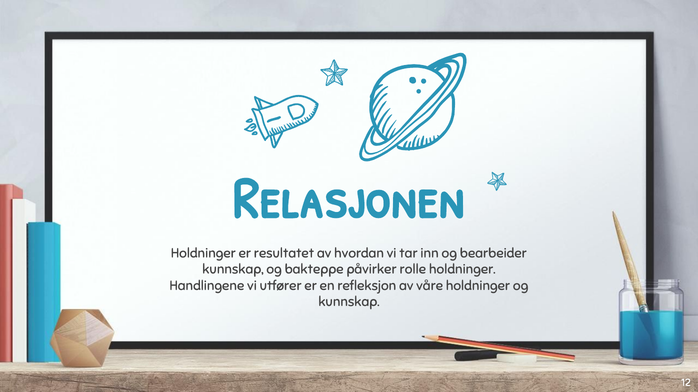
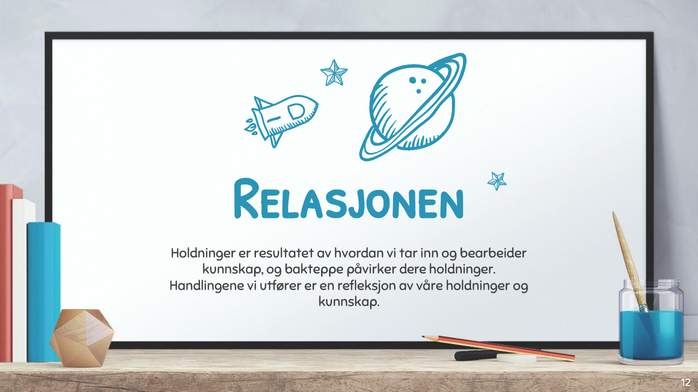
rolle: rolle -> dere
